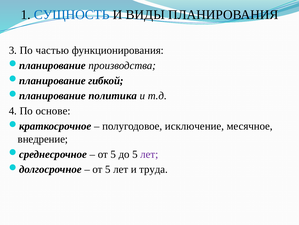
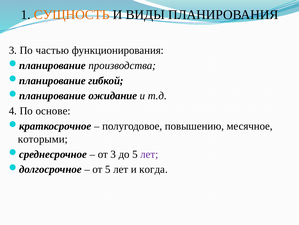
СУЩНОСТЬ colour: blue -> orange
политика: политика -> ожидание
исключение: исключение -> повышению
внедрение: внедрение -> которыми
5 at (113, 154): 5 -> 3
труда: труда -> когда
